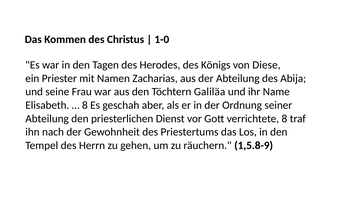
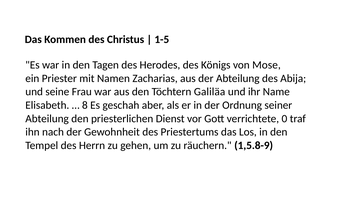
1-0: 1-0 -> 1-5
Diese: Diese -> Mose
verrichtete 8: 8 -> 0
